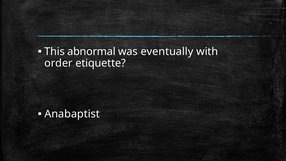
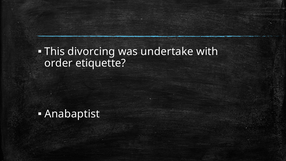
abnormal: abnormal -> divorcing
eventually: eventually -> undertake
